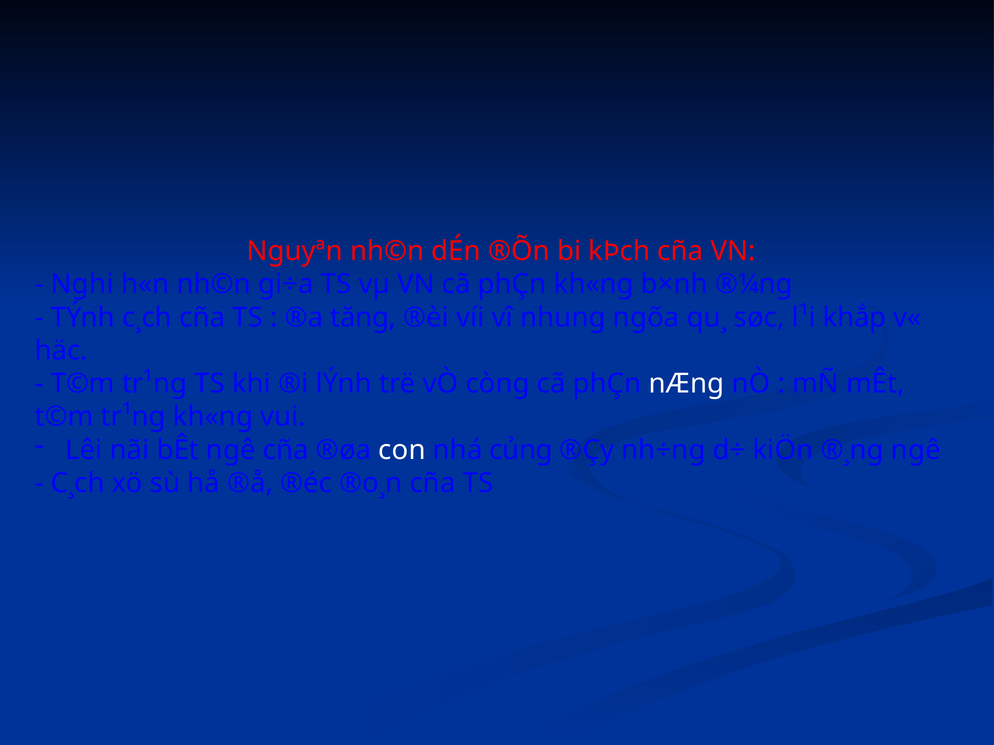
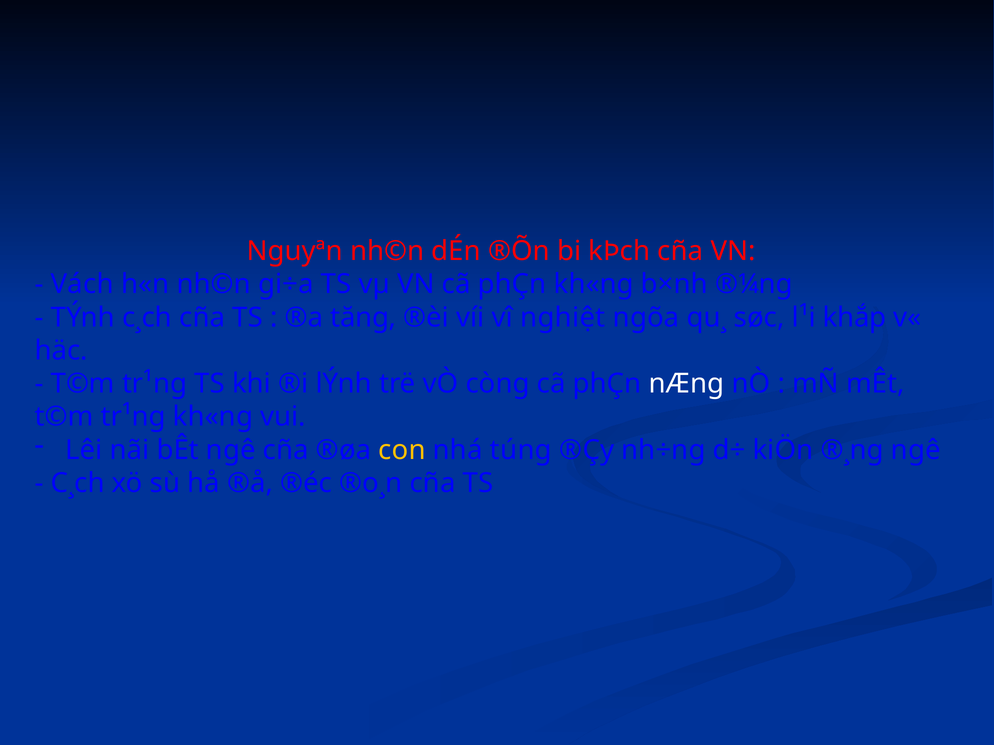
Nghi: Nghi -> Vách
nhung: nhung -> nghiệt
con colour: white -> yellow
củng: củng -> túng
